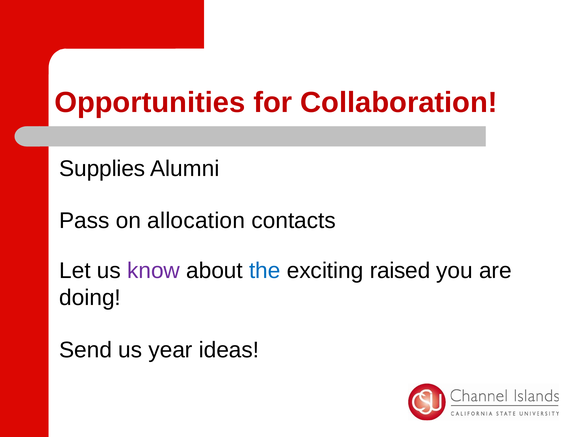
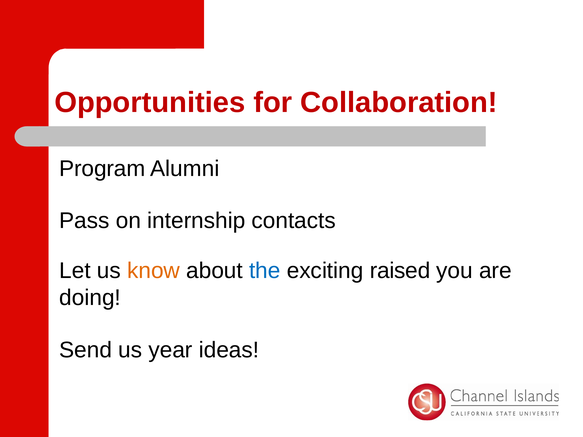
Supplies: Supplies -> Program
allocation: allocation -> internship
know colour: purple -> orange
